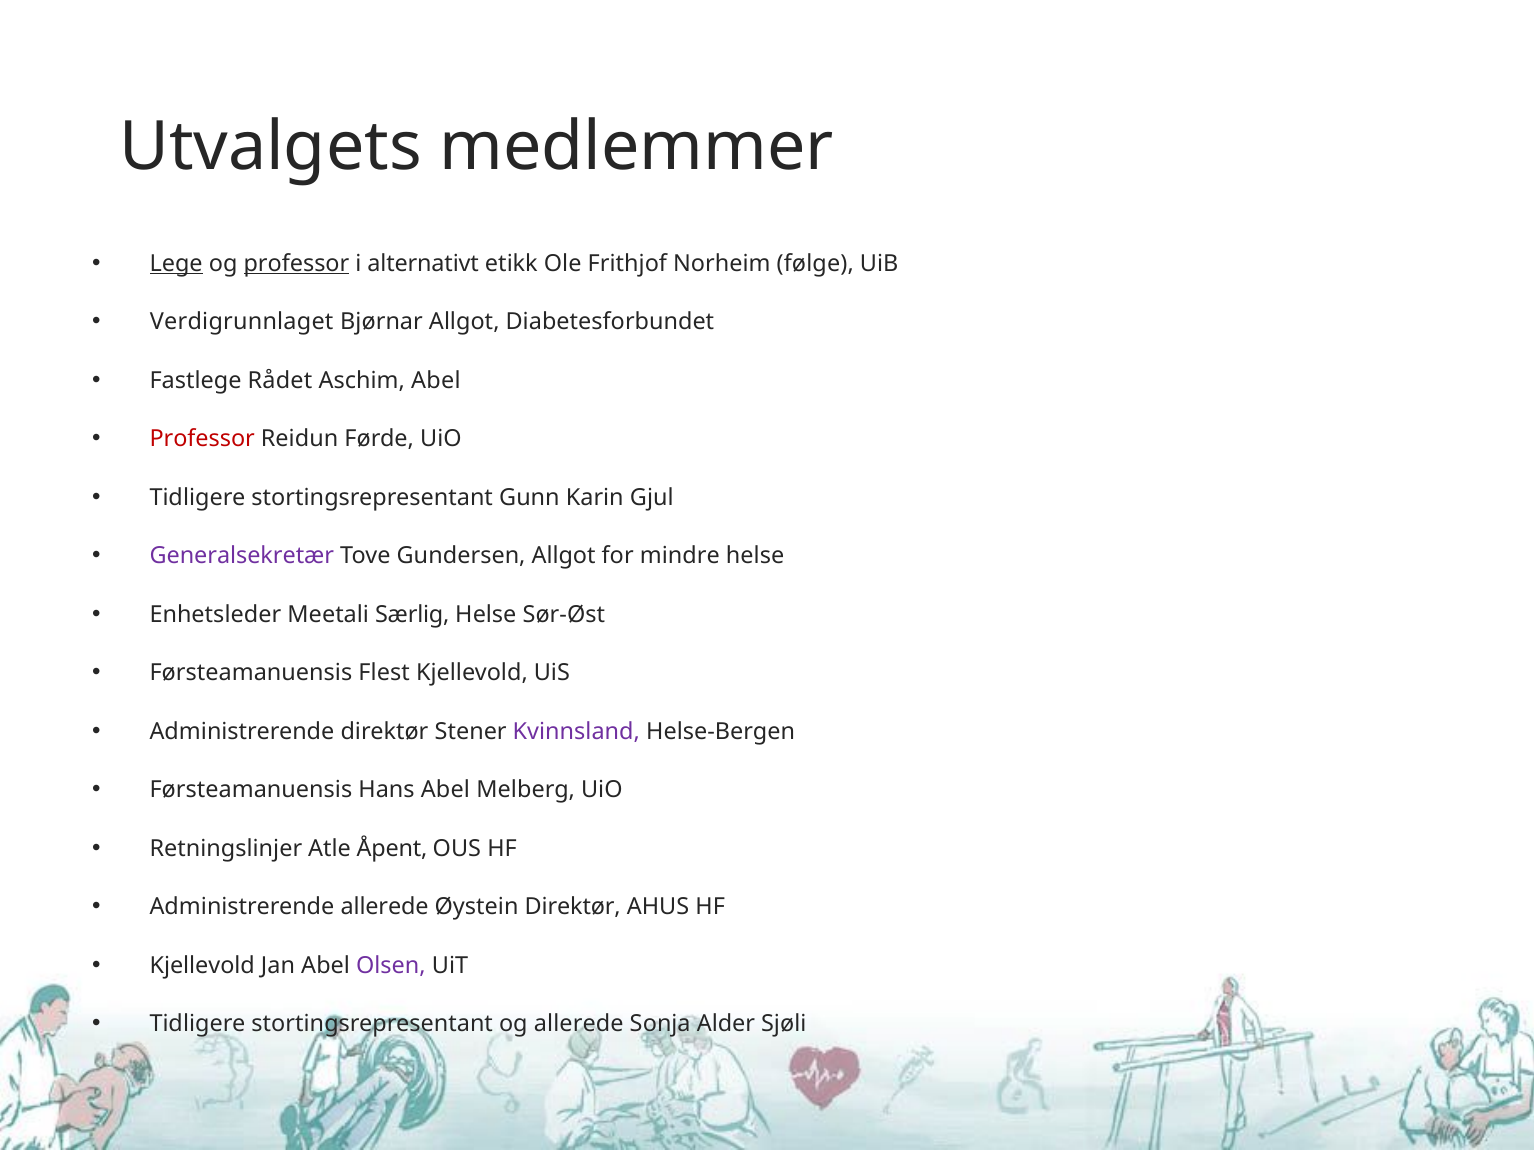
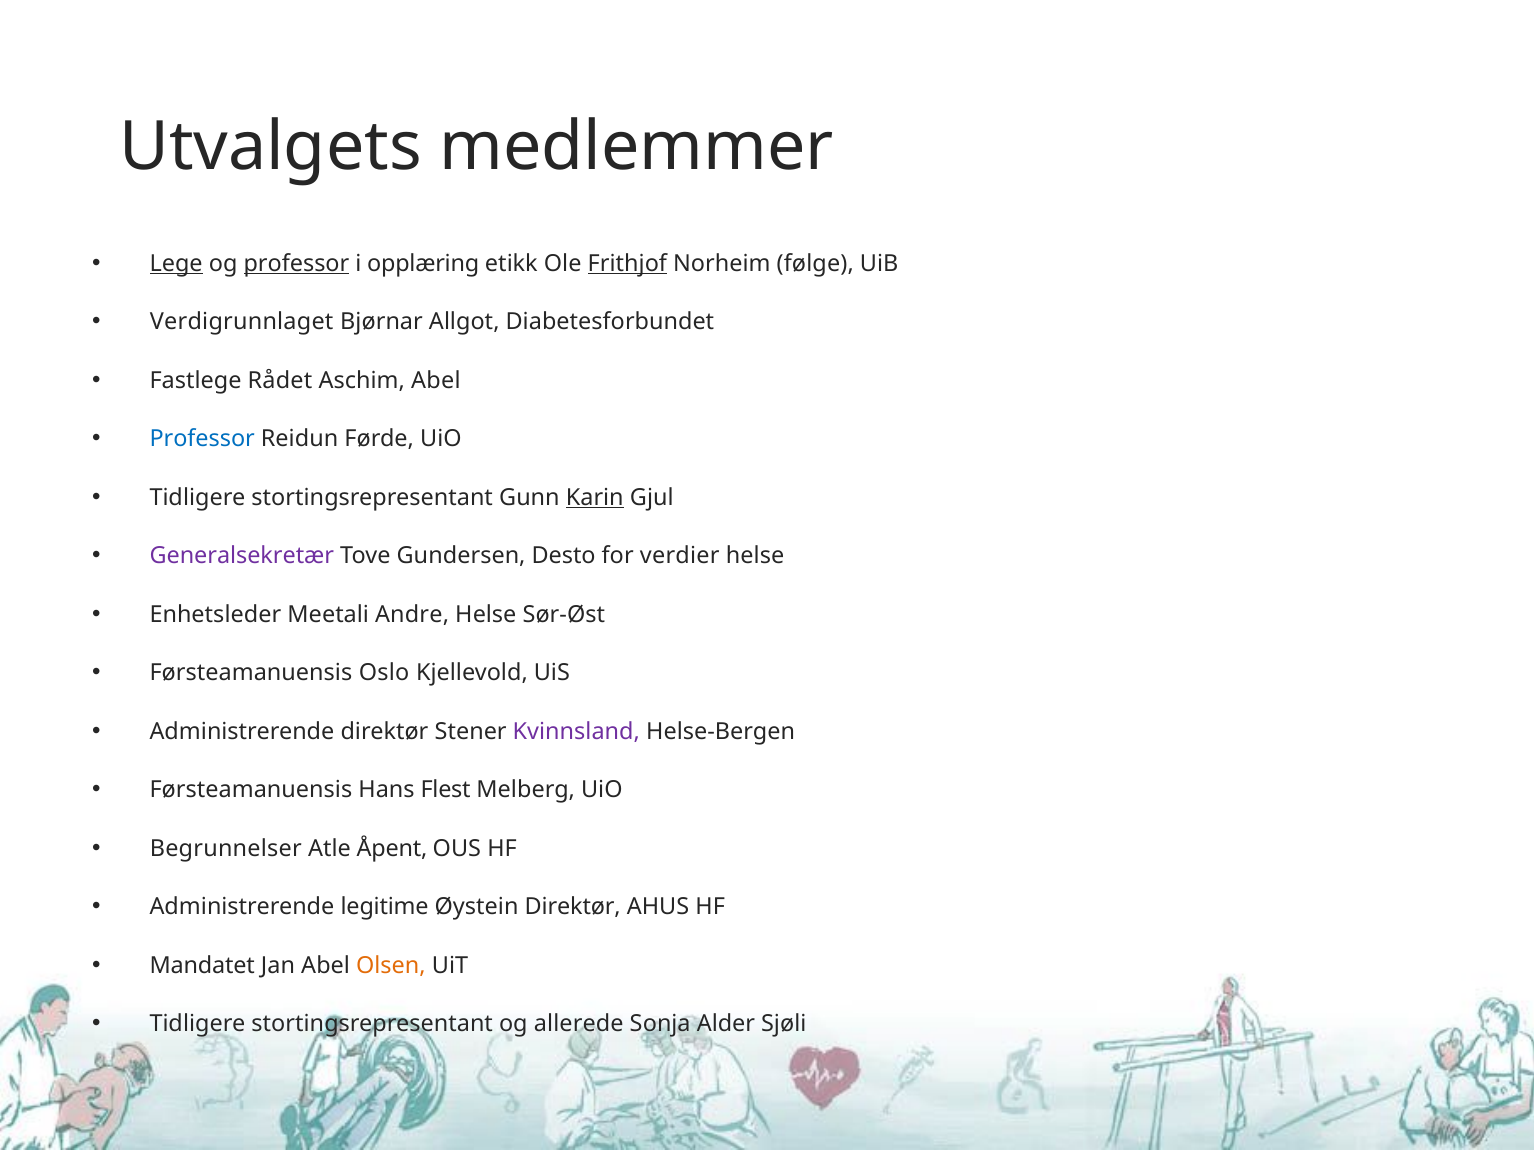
alternativt: alternativt -> opplæring
Frithjof underline: none -> present
Professor at (202, 439) colour: red -> blue
Karin underline: none -> present
Gundersen Allgot: Allgot -> Desto
mindre: mindre -> verdier
Særlig: Særlig -> Andre
Flest: Flest -> Oslo
Hans Abel: Abel -> Flest
Retningslinjer: Retningslinjer -> Begrunnelser
Administrerende allerede: allerede -> legitime
Kjellevold at (202, 966): Kjellevold -> Mandatet
Olsen colour: purple -> orange
